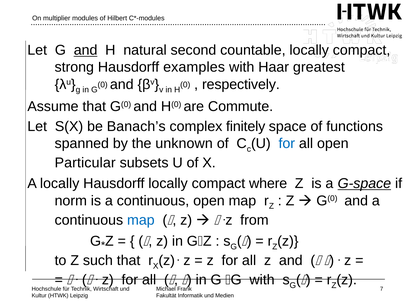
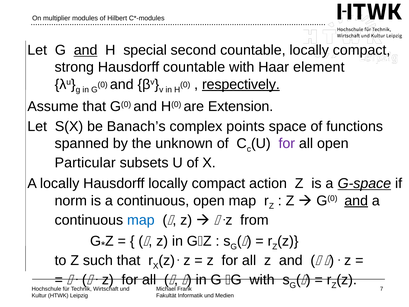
natural: natural -> special
Hausdorff examples: examples -> countable
greatest: greatest -> element
respectively underline: none -> present
Commute: Commute -> Extension
finitely: finitely -> points
for at (287, 143) colour: blue -> purple
where: where -> action
and at (356, 201) underline: none -> present
